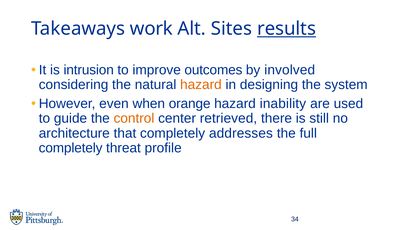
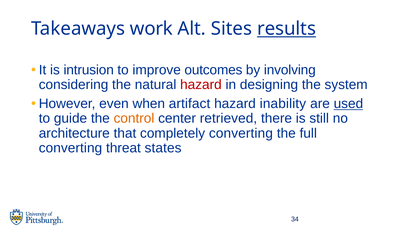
involved: involved -> involving
hazard at (201, 85) colour: orange -> red
orange: orange -> artifact
used underline: none -> present
completely addresses: addresses -> converting
completely at (71, 148): completely -> converting
profile: profile -> states
